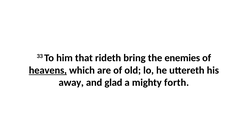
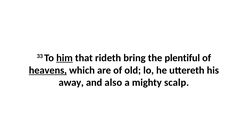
him underline: none -> present
enemies: enemies -> plentiful
glad: glad -> also
forth: forth -> scalp
